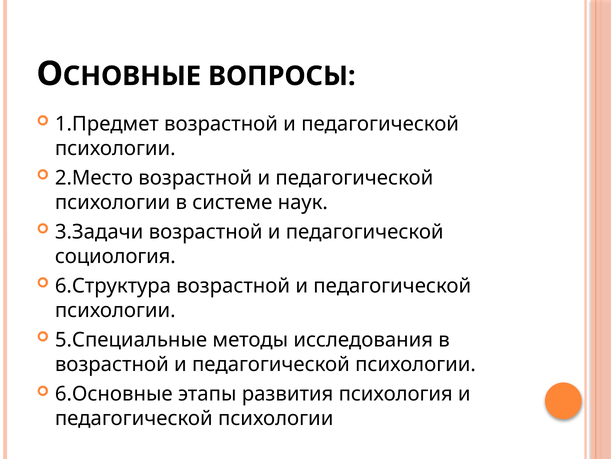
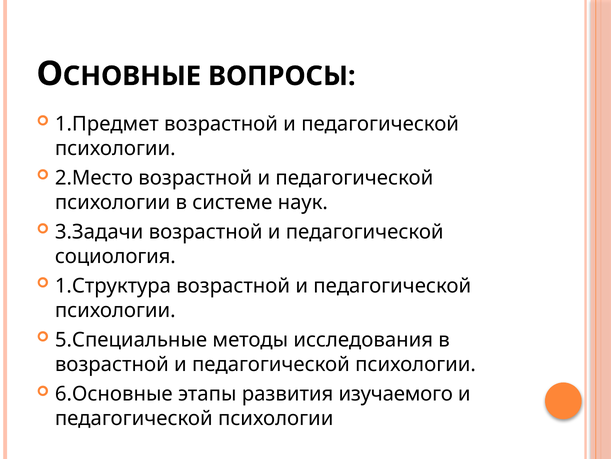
6.Структура: 6.Структура -> 1.Структура
психология: психология -> изучаемого
